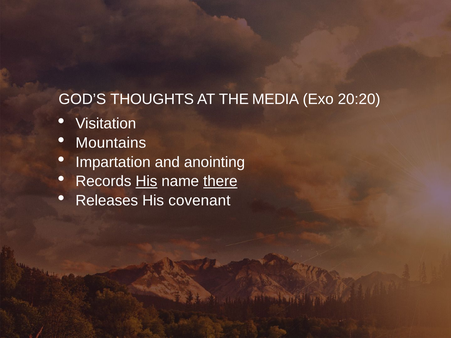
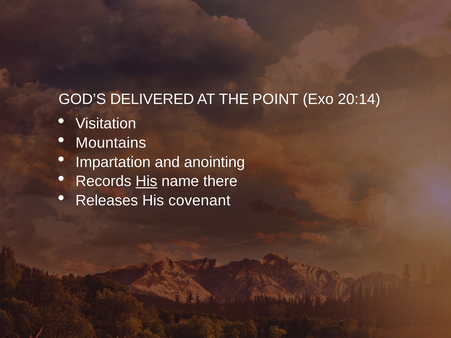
THOUGHTS: THOUGHTS -> DELIVERED
MEDIA: MEDIA -> POINT
20:20: 20:20 -> 20:14
there underline: present -> none
